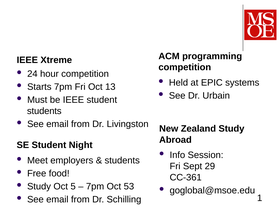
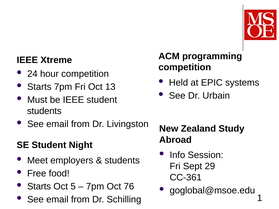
Study at (39, 187): Study -> Starts
53: 53 -> 76
